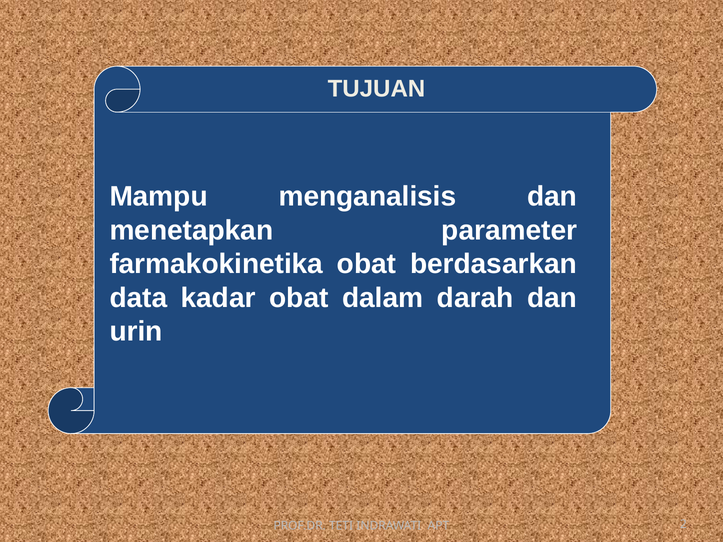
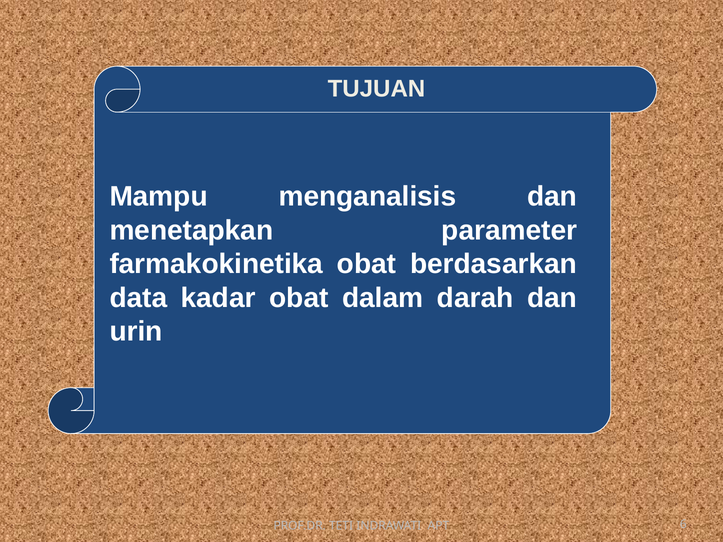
2: 2 -> 6
